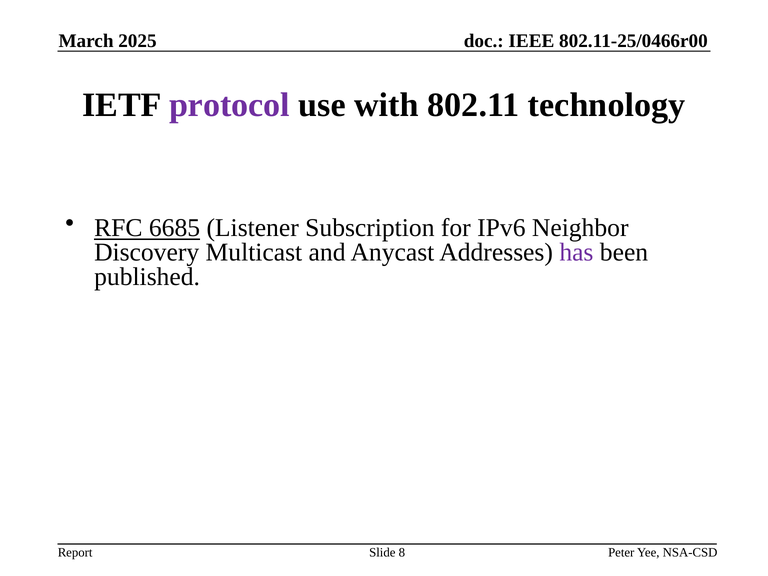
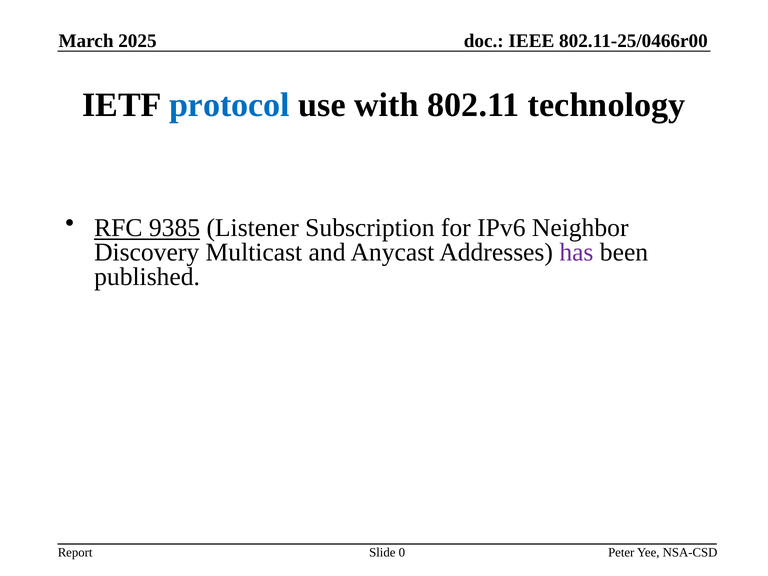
protocol colour: purple -> blue
6685: 6685 -> 9385
8: 8 -> 0
